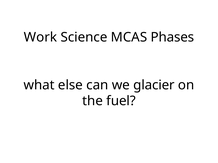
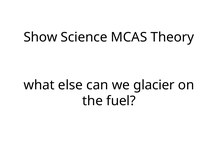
Work: Work -> Show
Phases: Phases -> Theory
